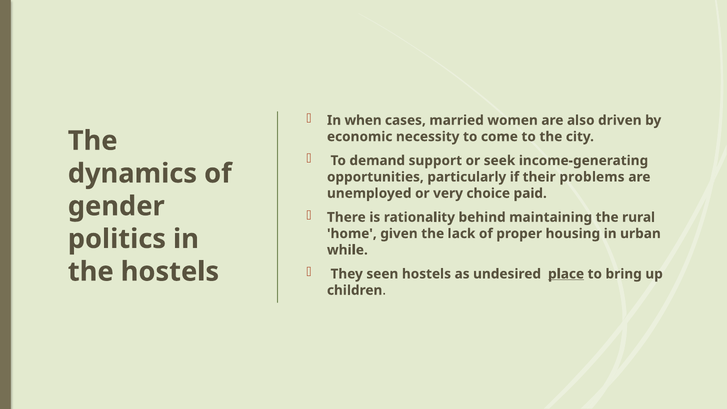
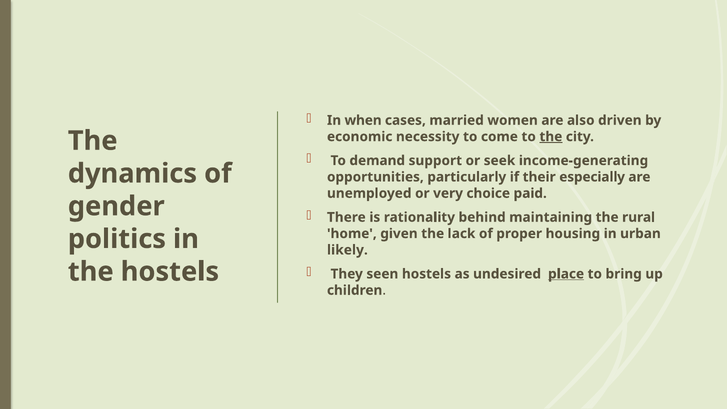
the at (551, 137) underline: none -> present
problems: problems -> especially
while: while -> likely
